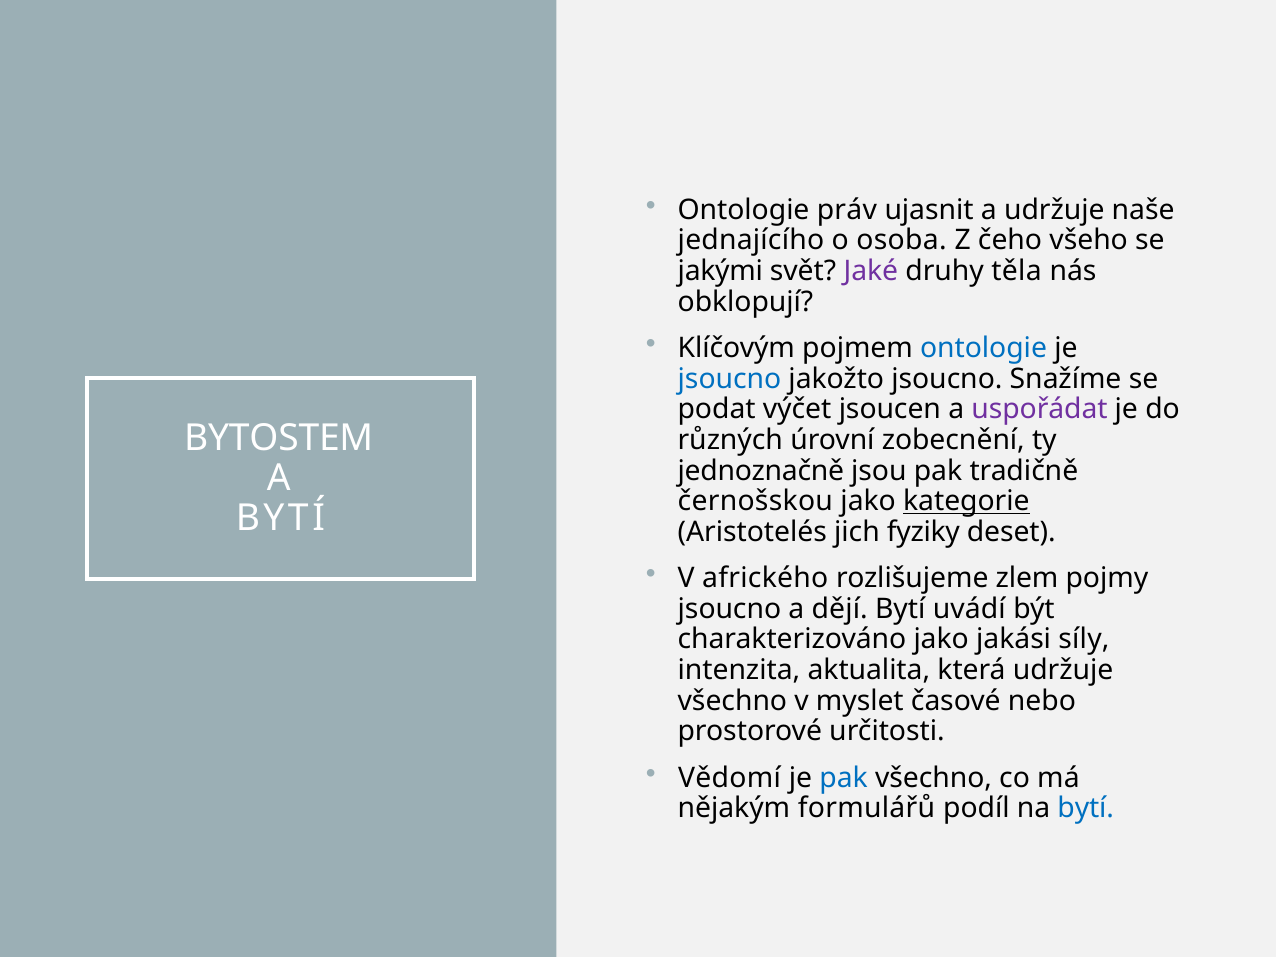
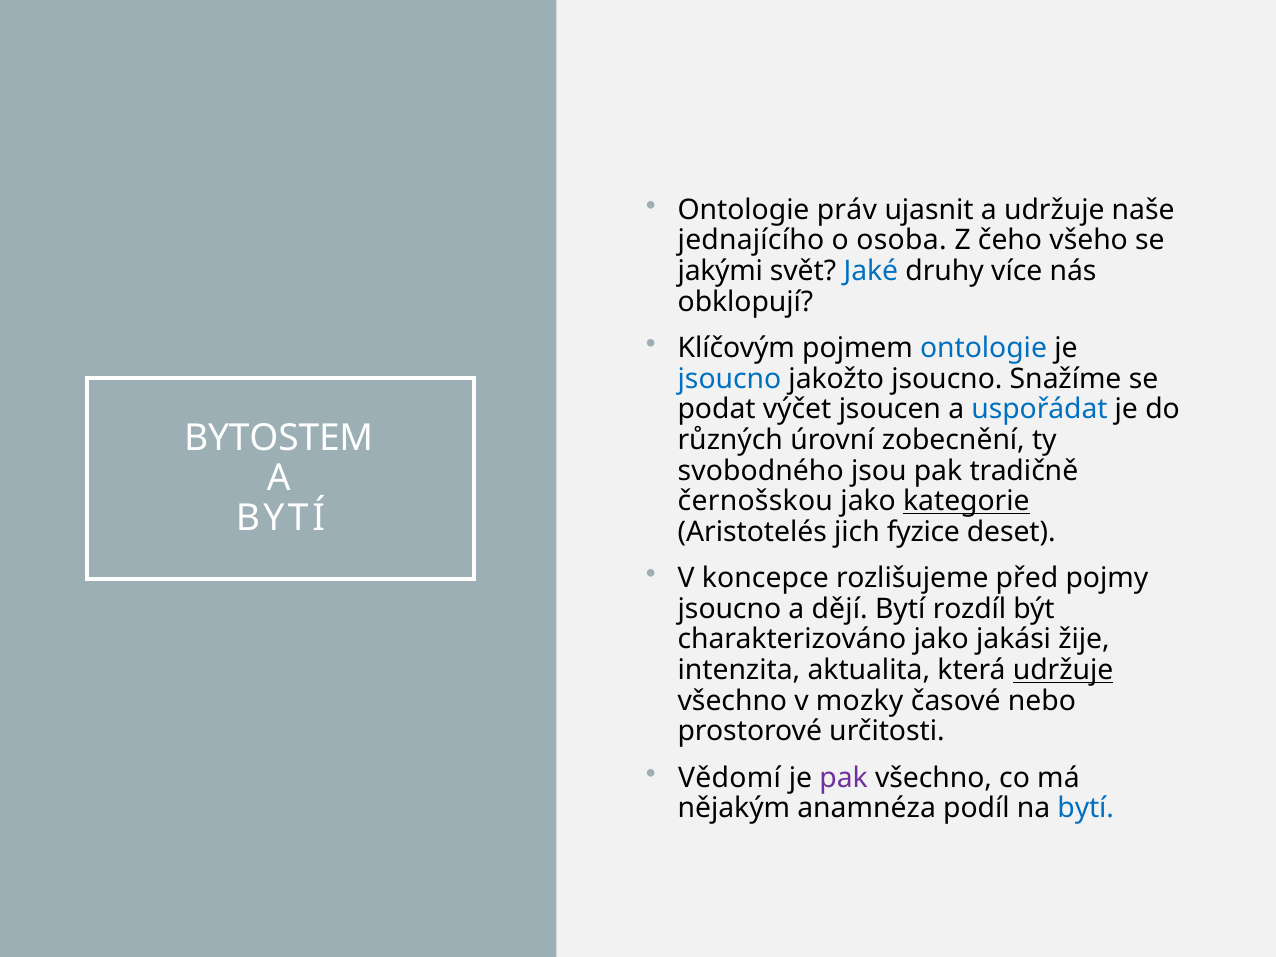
Jaké colour: purple -> blue
těla: těla -> více
uspořádat colour: purple -> blue
jednoznačně: jednoznačně -> svobodného
fyziky: fyziky -> fyzice
afrického: afrického -> koncepce
zlem: zlem -> před
uvádí: uvádí -> rozdíl
síly: síly -> žije
udržuje at (1063, 670) underline: none -> present
myslet: myslet -> mozky
pak at (844, 778) colour: blue -> purple
formulářů: formulářů -> anamnéza
